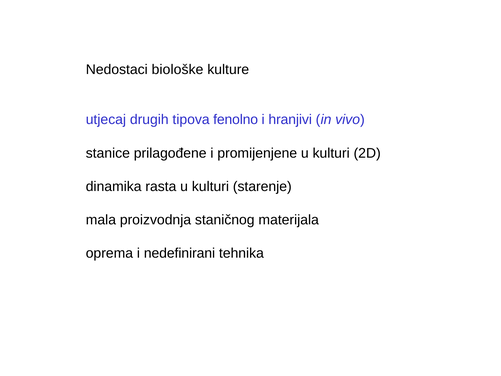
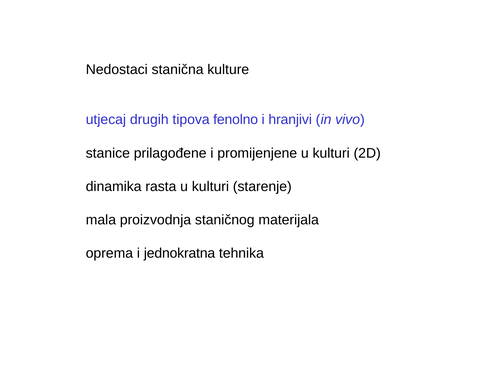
biološke: biološke -> stanična
nedefinirani: nedefinirani -> jednokratna
